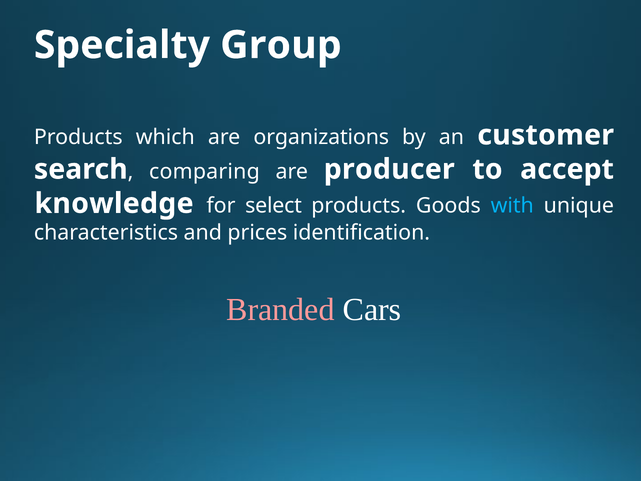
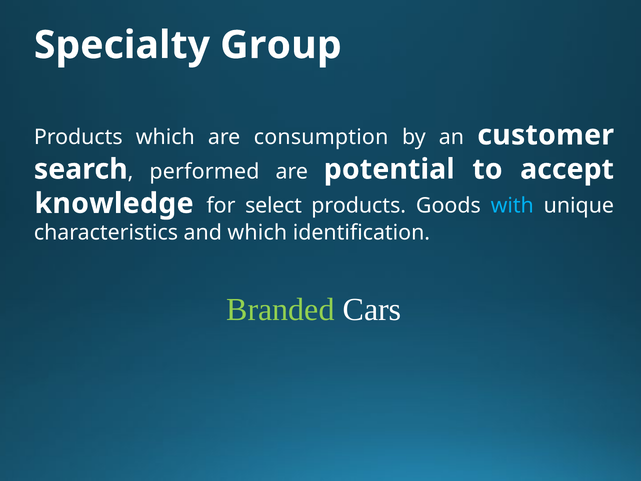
organizations: organizations -> consumption
comparing: comparing -> performed
producer: producer -> potential
and prices: prices -> which
Branded colour: pink -> light green
